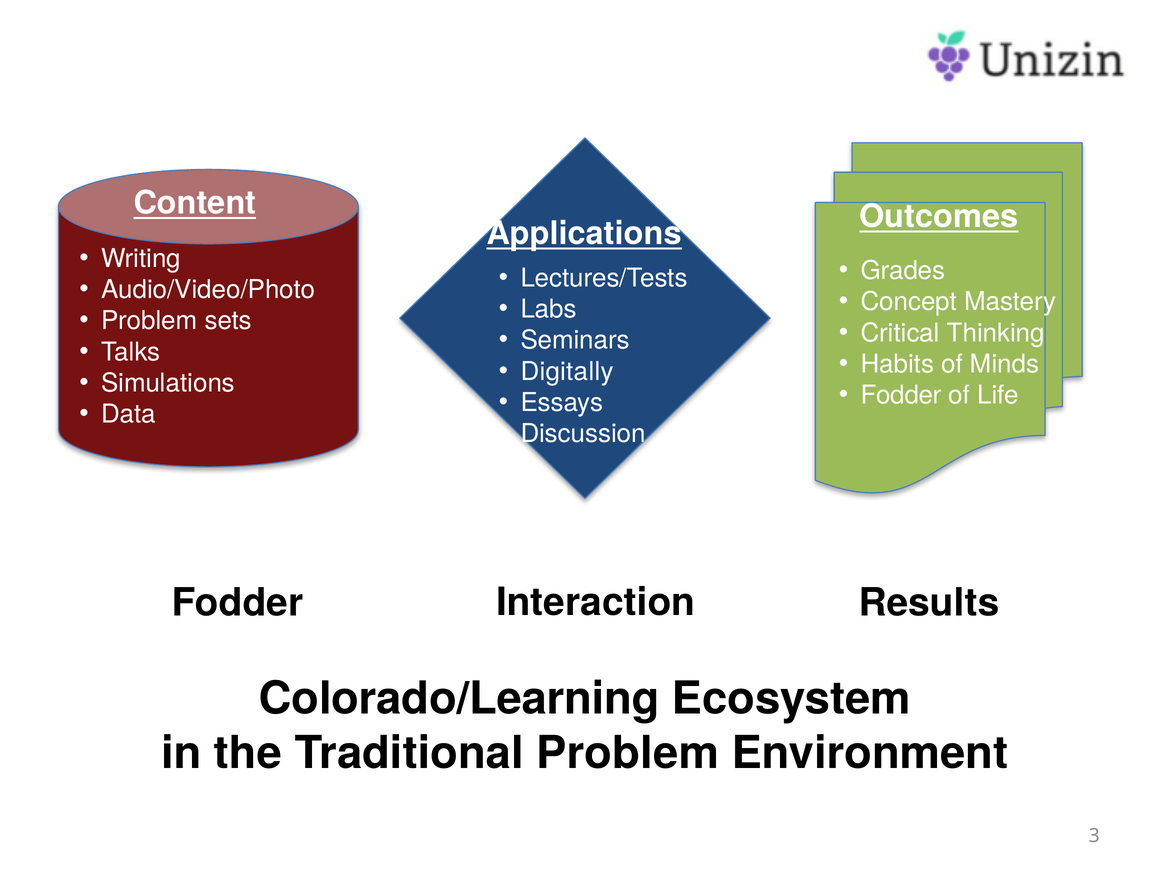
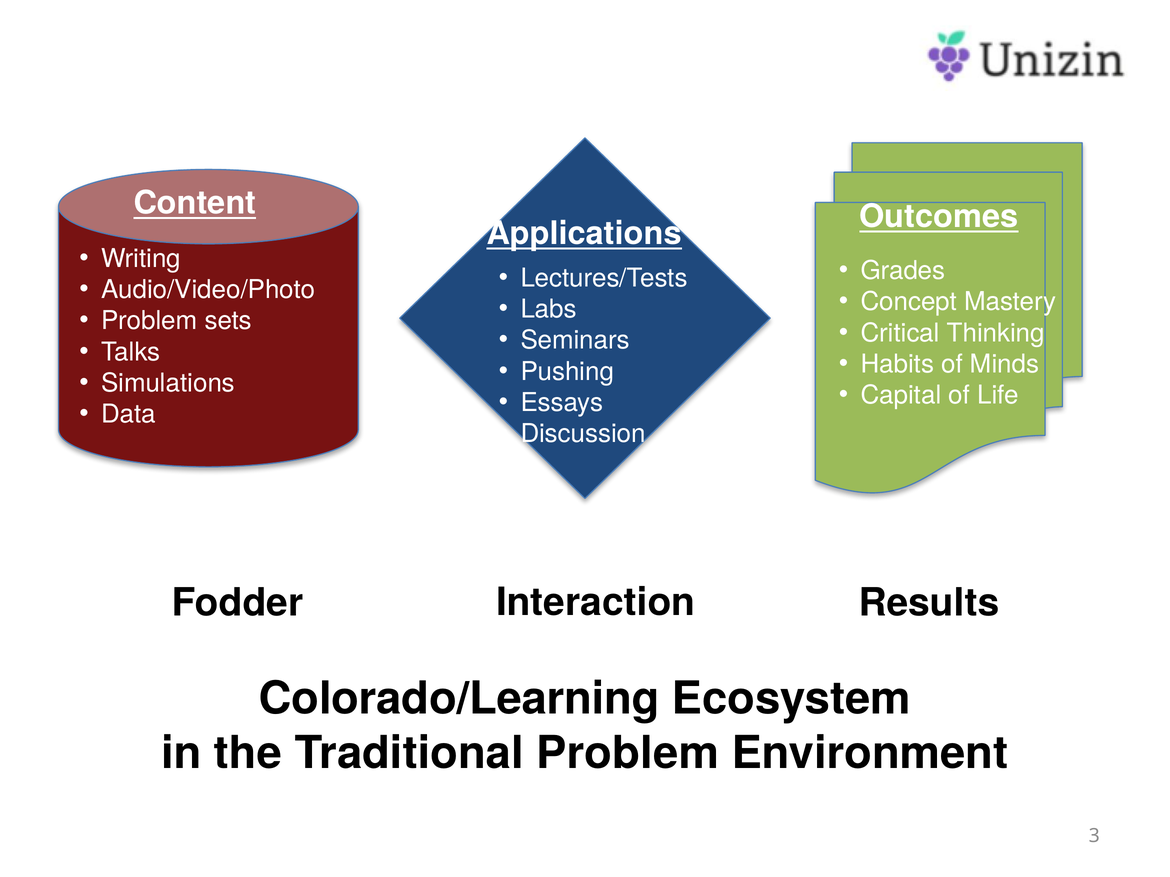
Digitally: Digitally -> Pushing
Fodder at (901, 396): Fodder -> Capital
